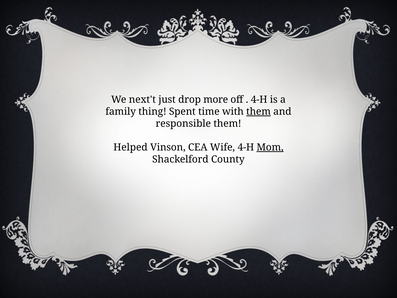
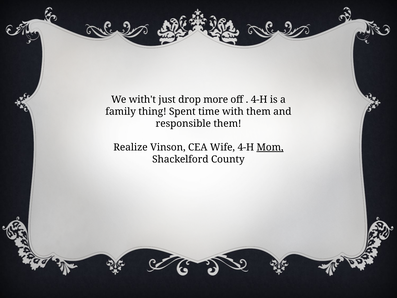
next't: next't -> with't
them at (259, 111) underline: present -> none
Helped: Helped -> Realize
